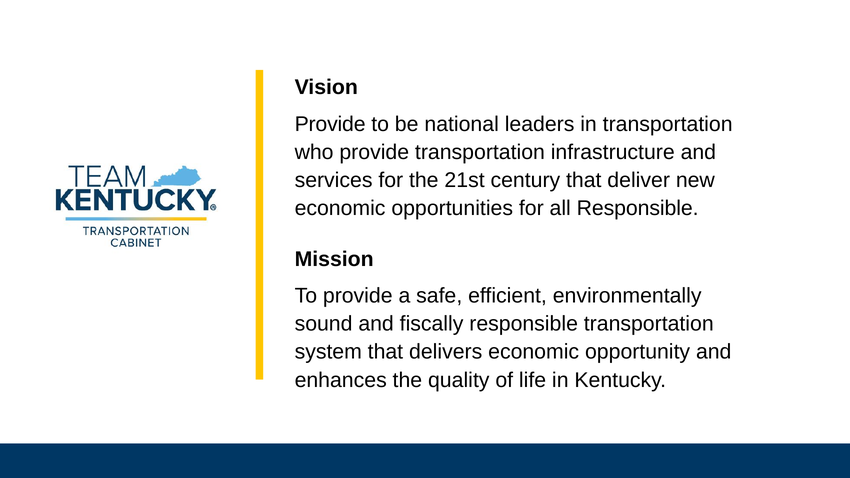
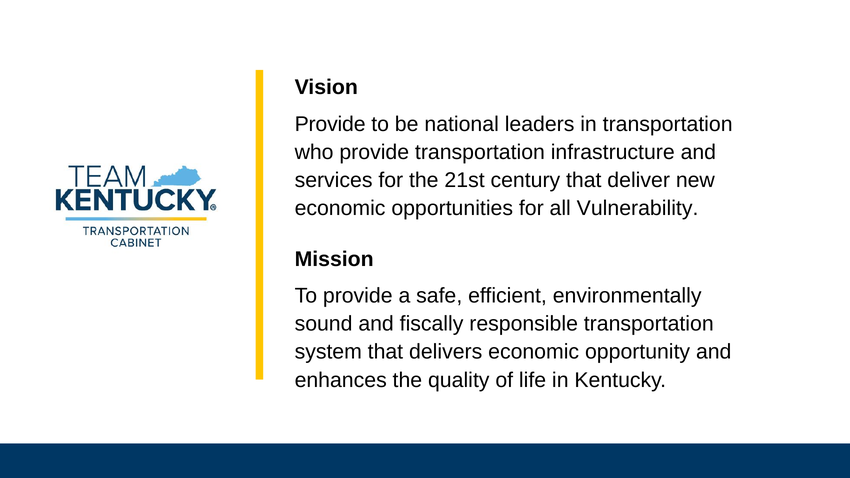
all Responsible: Responsible -> Vulnerability
